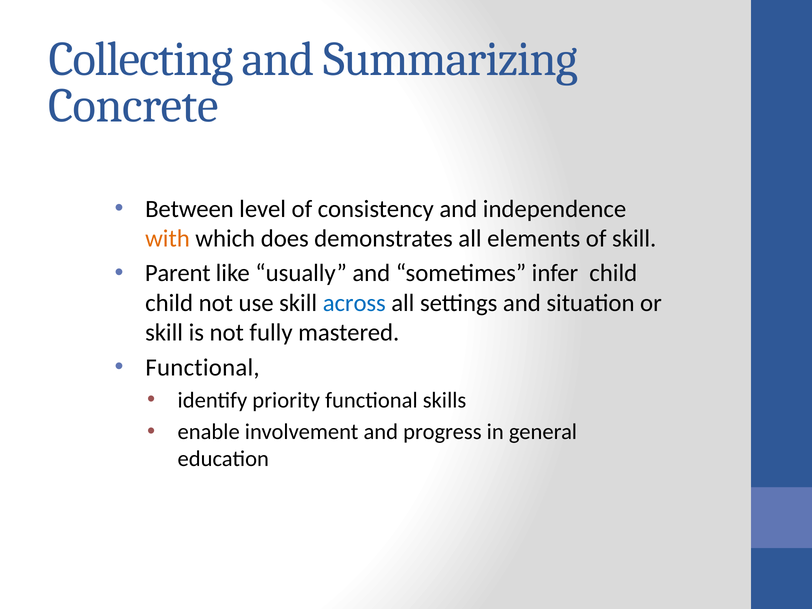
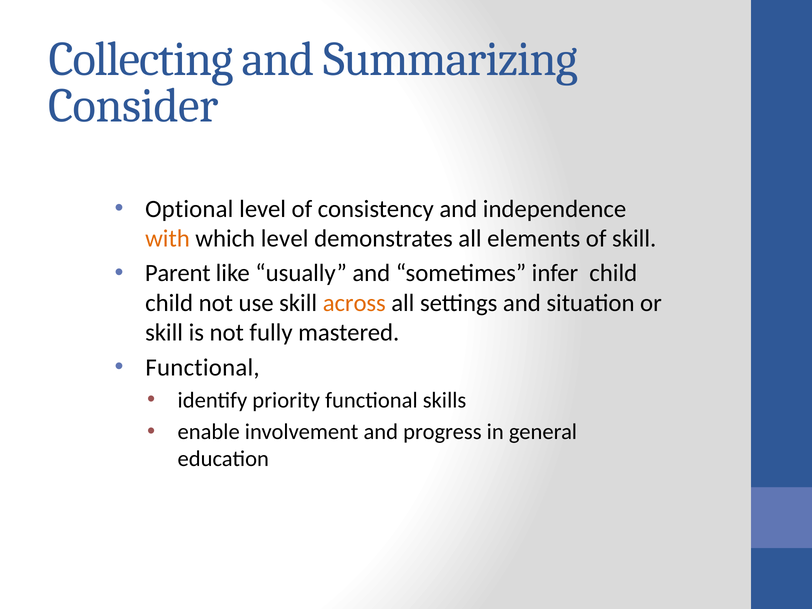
Concrete: Concrete -> Consider
Between: Between -> Optional
which does: does -> level
across colour: blue -> orange
